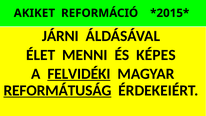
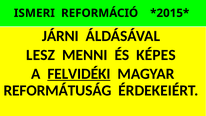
AKIKET: AKIKET -> ISMERI
ÉLET: ÉLET -> LESZ
REFORMÁTUSÁG underline: present -> none
